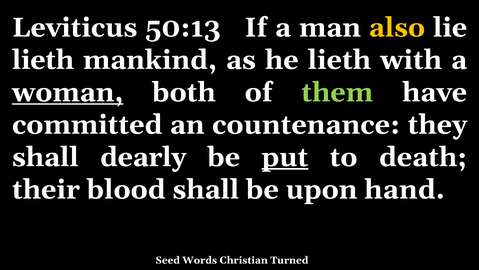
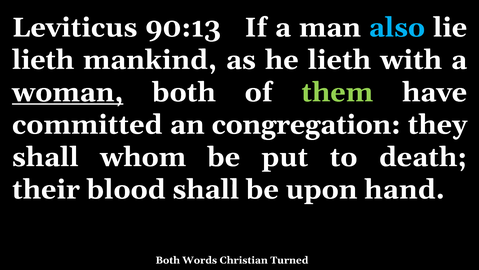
50:13: 50:13 -> 90:13
also colour: yellow -> light blue
countenance: countenance -> congregation
dearly: dearly -> whom
put underline: present -> none
Seed at (168, 260): Seed -> Both
